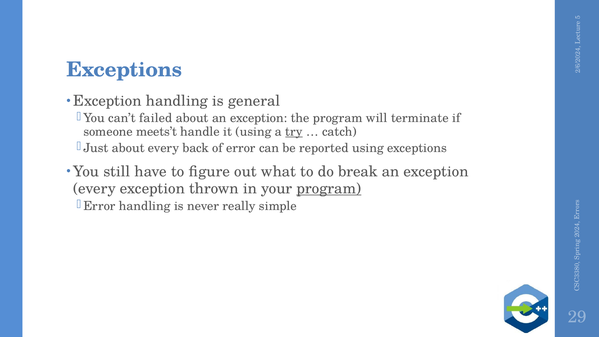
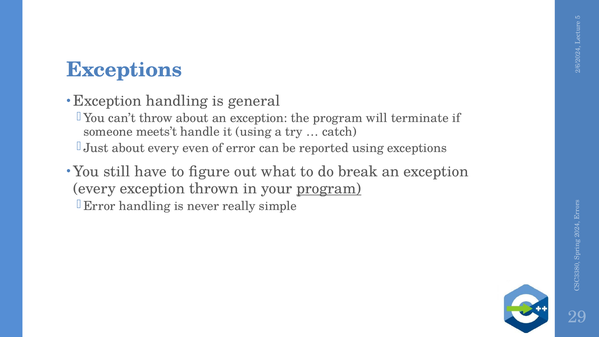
failed: failed -> throw
try underline: present -> none
back: back -> even
